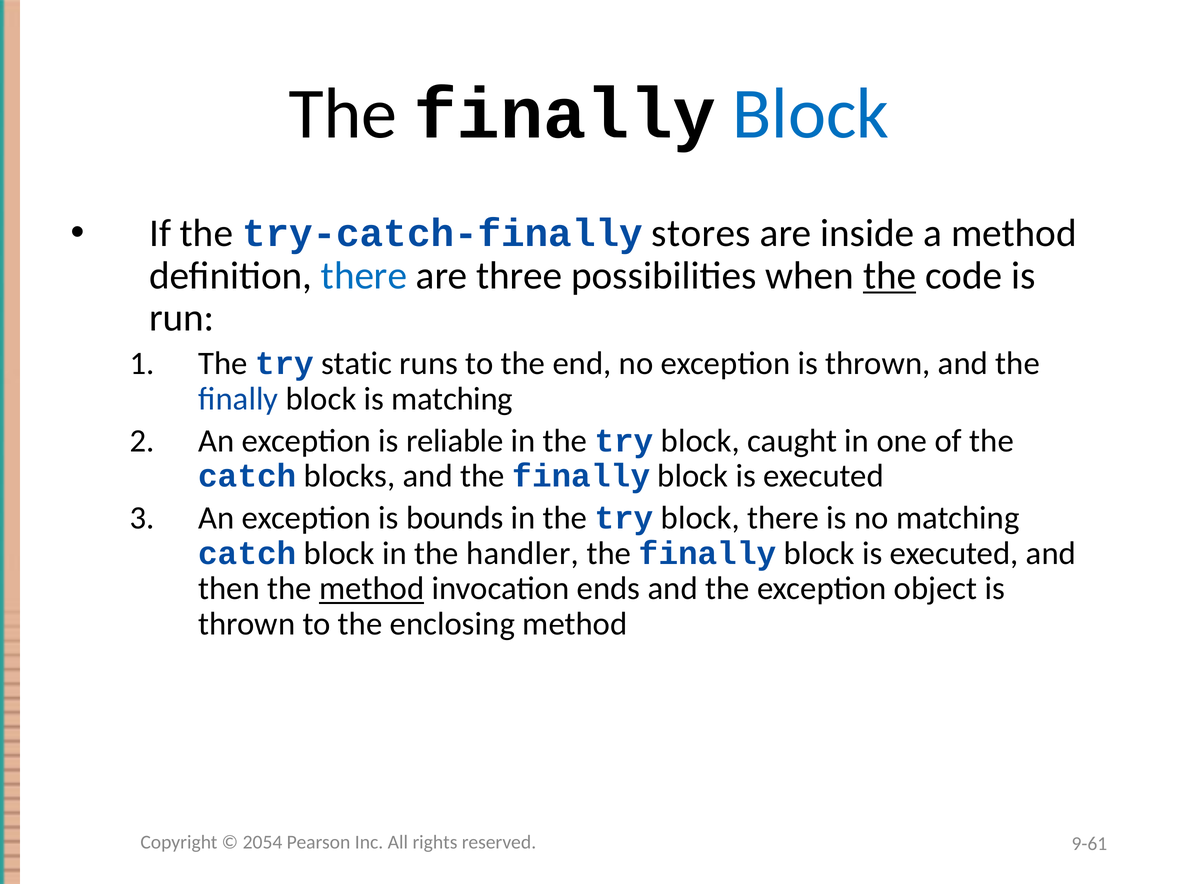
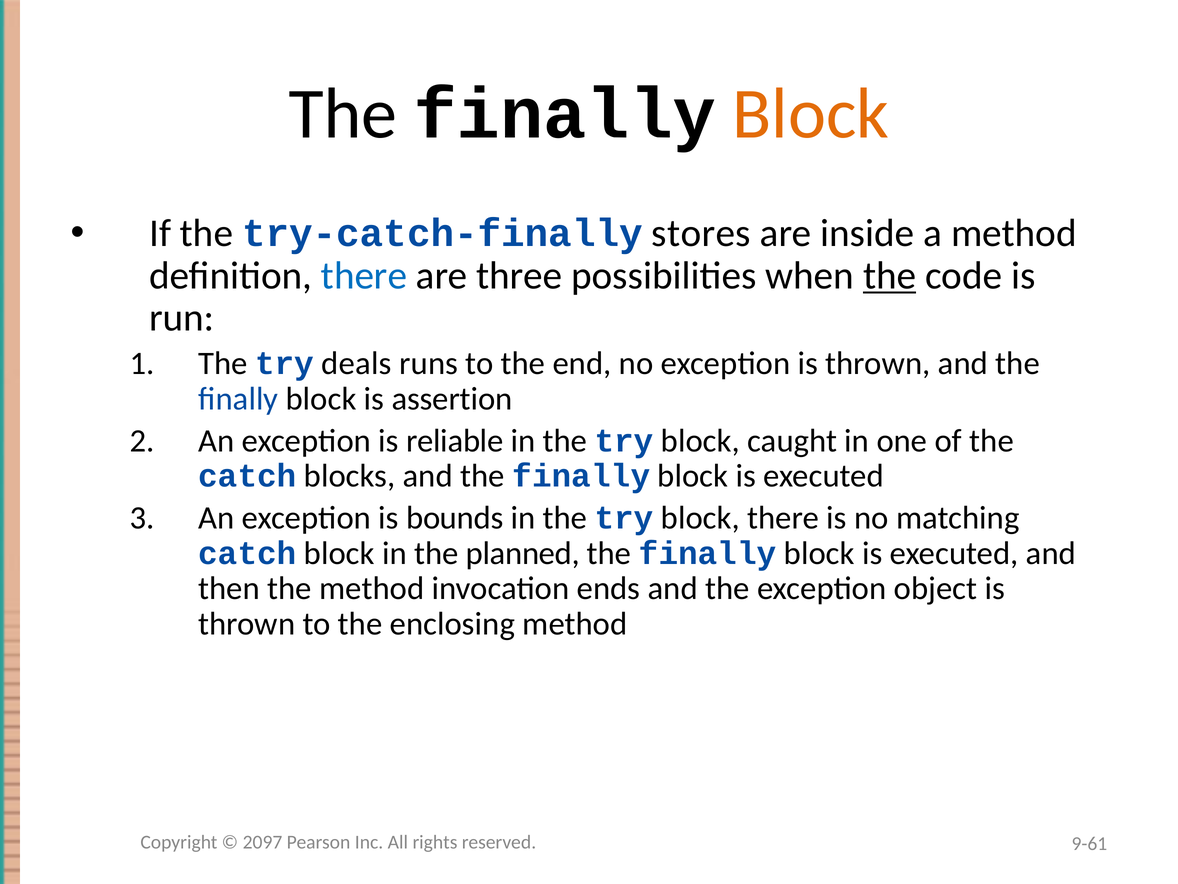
Block at (811, 114) colour: blue -> orange
static: static -> deals
is matching: matching -> assertion
handler: handler -> planned
method at (372, 588) underline: present -> none
2054: 2054 -> 2097
